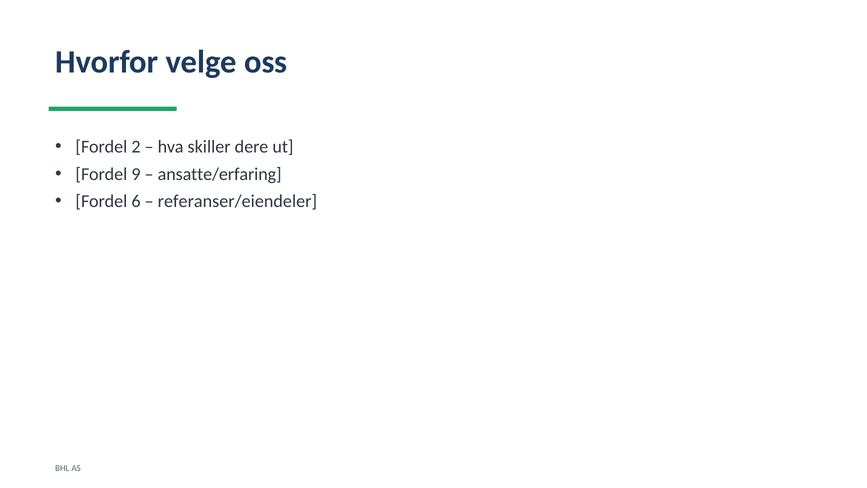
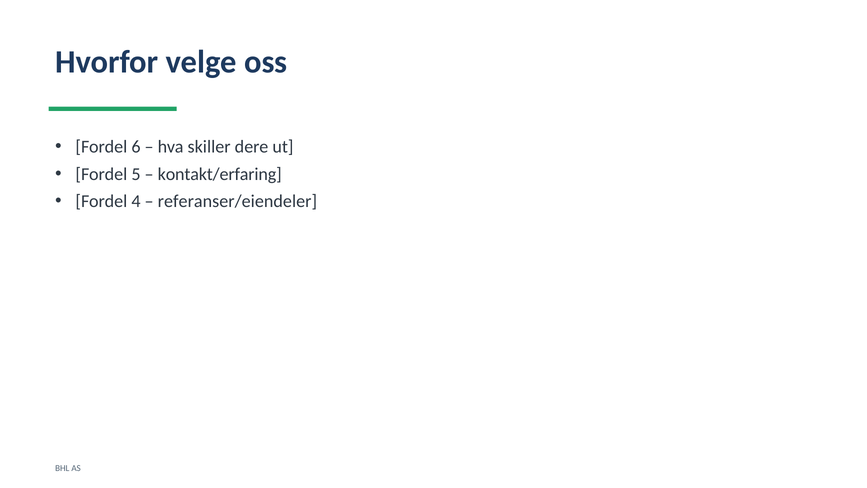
2: 2 -> 6
9: 9 -> 5
ansatte/erfaring: ansatte/erfaring -> kontakt/erfaring
6: 6 -> 4
